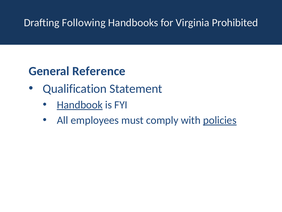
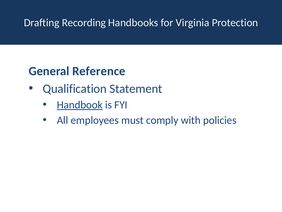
Following: Following -> Recording
Prohibited: Prohibited -> Protection
policies underline: present -> none
